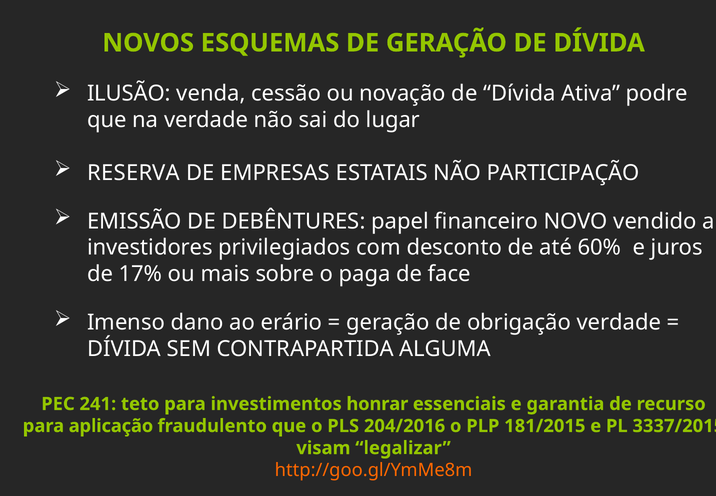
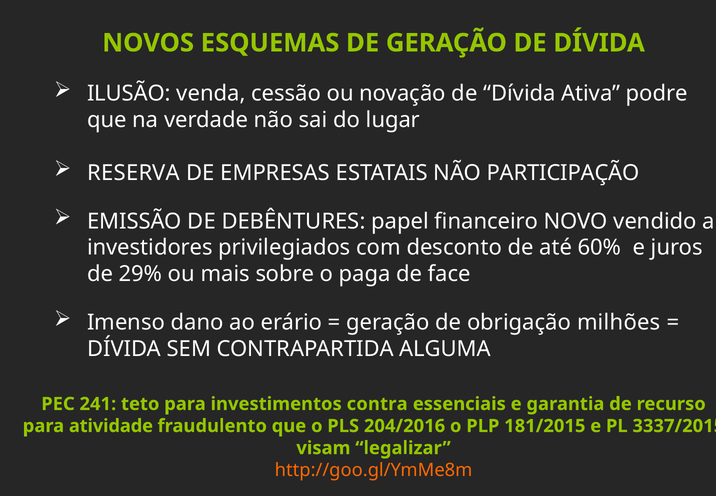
17%: 17% -> 29%
obrigação verdade: verdade -> milhões
honrar: honrar -> contra
aplicação: aplicação -> atividade
